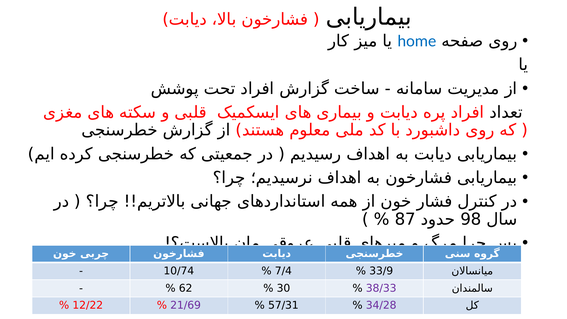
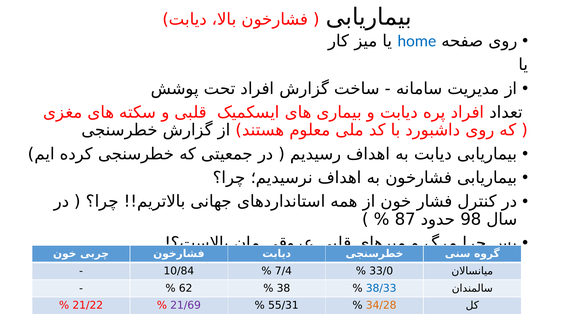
10/74: 10/74 -> 10/84
33/9: 33/9 -> 33/0
30: 30 -> 38
38/33 colour: purple -> blue
12/22: 12/22 -> 21/22
57/31: 57/31 -> 55/31
34/28 colour: purple -> orange
